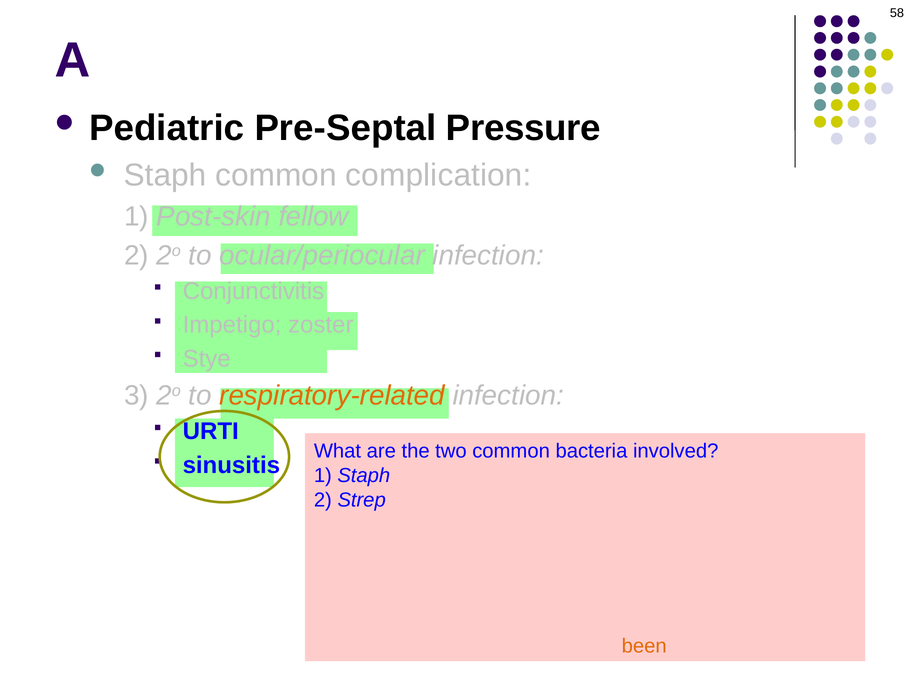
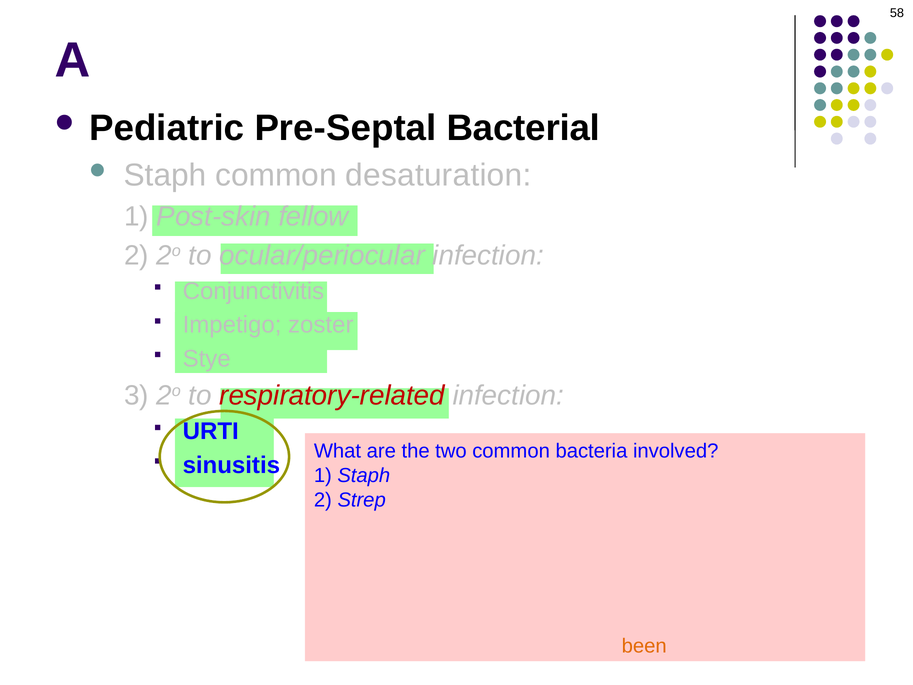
Pressure: Pressure -> Bacterial
complication: complication -> desaturation
respiratory-related colour: orange -> red
